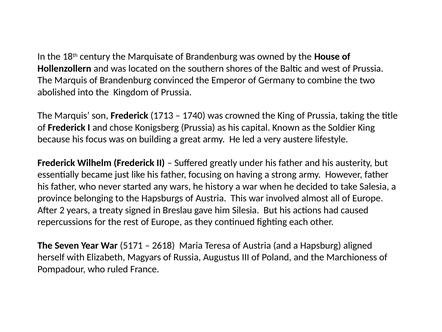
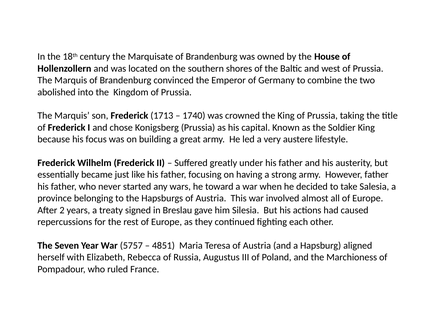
history: history -> toward
5171: 5171 -> 5757
2618: 2618 -> 4851
Magyars: Magyars -> Rebecca
